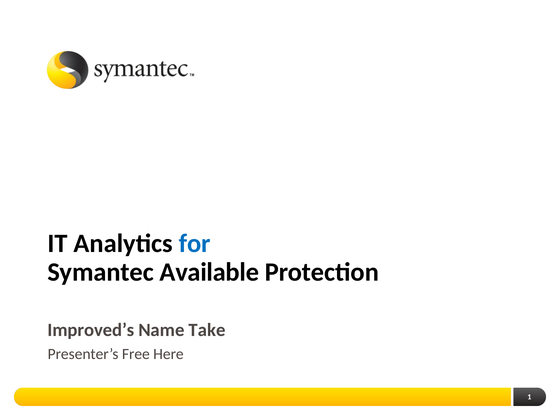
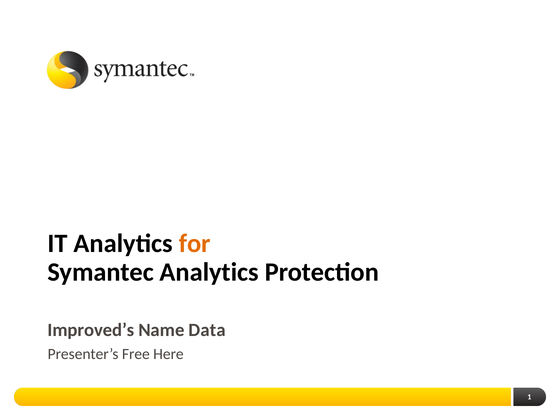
for colour: blue -> orange
Symantec Available: Available -> Analytics
Take: Take -> Data
